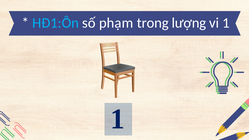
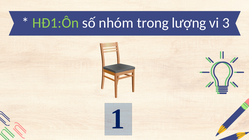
HĐ1:Ôn colour: light blue -> light green
phạm: phạm -> nhóm
vi 1: 1 -> 3
